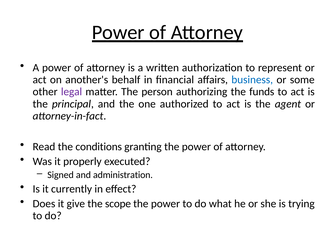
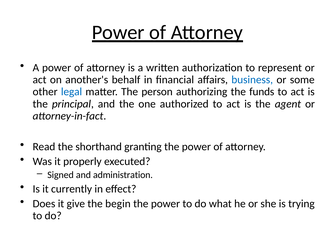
legal colour: purple -> blue
conditions: conditions -> shorthand
scope: scope -> begin
